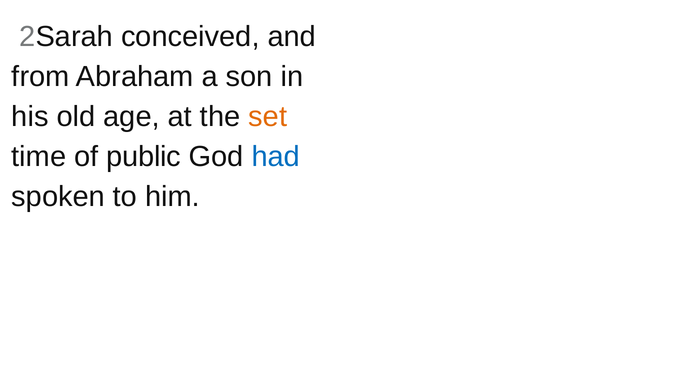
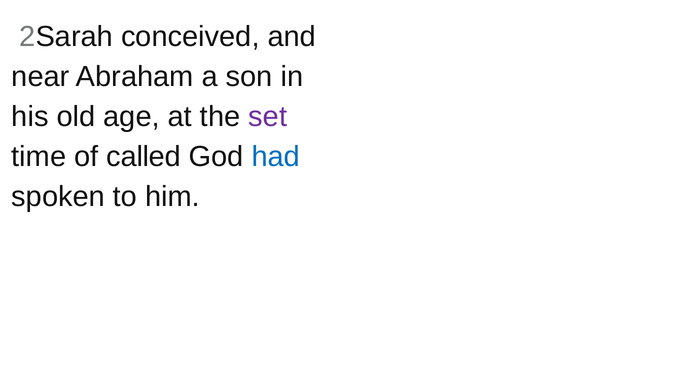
from: from -> near
set colour: orange -> purple
public: public -> called
